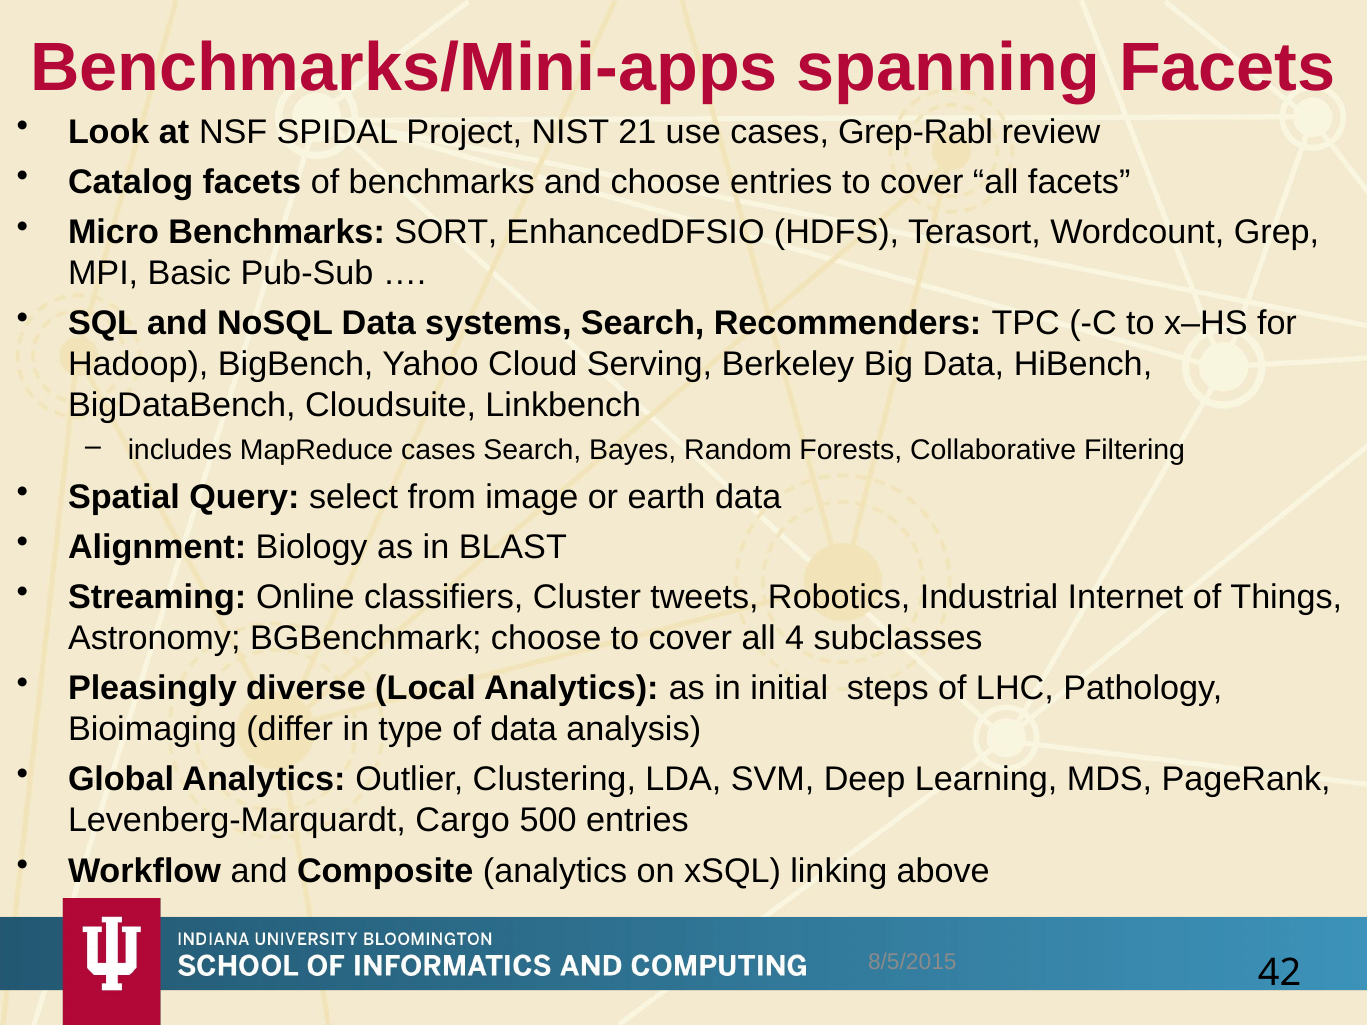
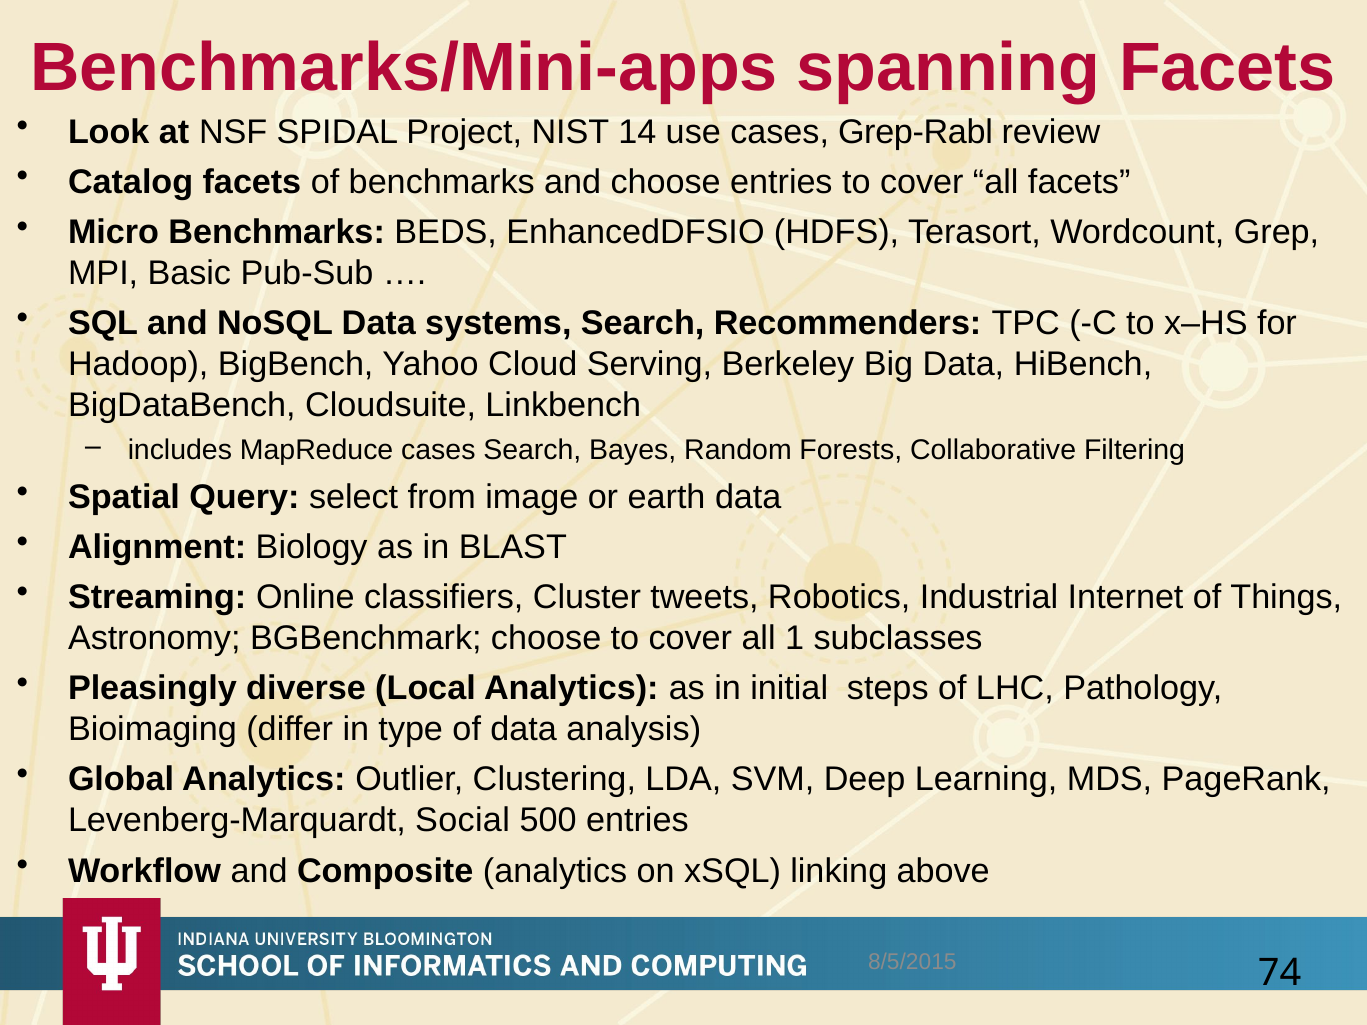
21: 21 -> 14
SORT: SORT -> BEDS
4: 4 -> 1
Cargo: Cargo -> Social
42: 42 -> 74
